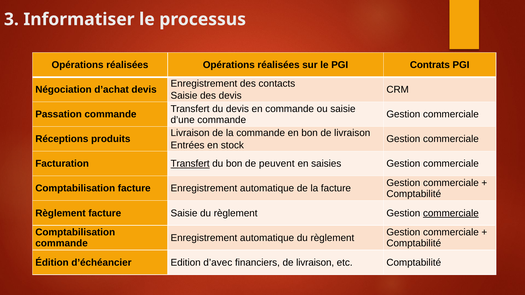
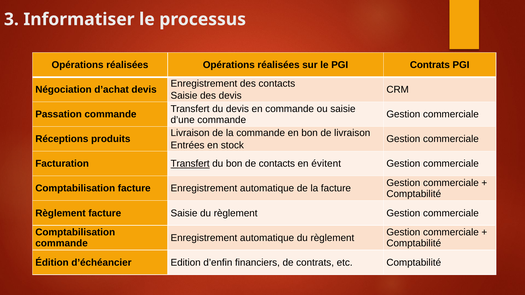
de peuvent: peuvent -> contacts
saisies: saisies -> évitent
commerciale at (451, 213) underline: present -> none
d’avec: d’avec -> d’enfin
financiers de livraison: livraison -> contrats
